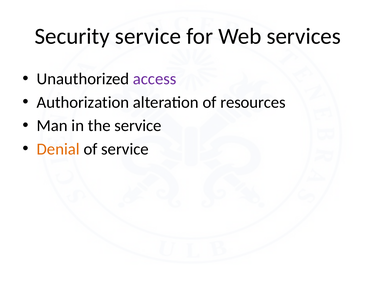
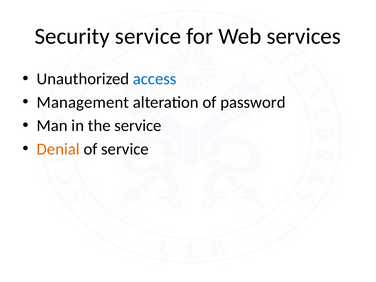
access colour: purple -> blue
Authorization: Authorization -> Management
resources: resources -> password
